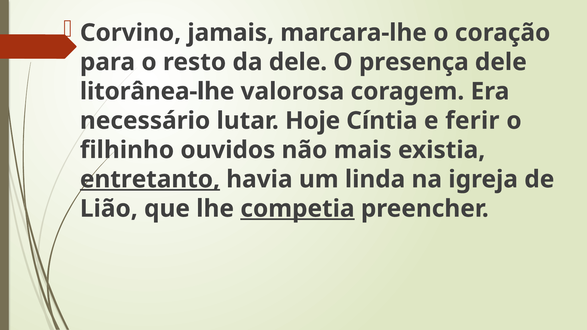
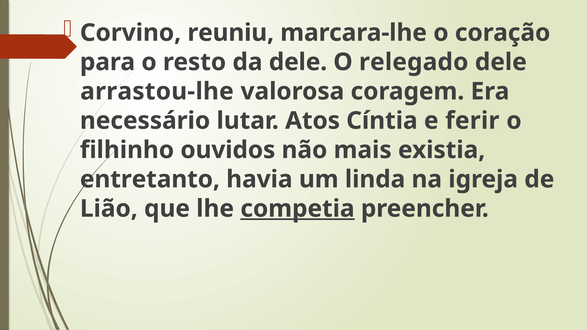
jamais: jamais -> reuniu
presença: presença -> relegado
litorânea-lhe: litorânea-lhe -> arrastou-lhe
Hoje: Hoje -> Atos
entretanto underline: present -> none
